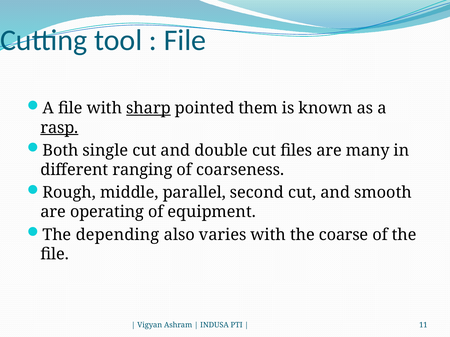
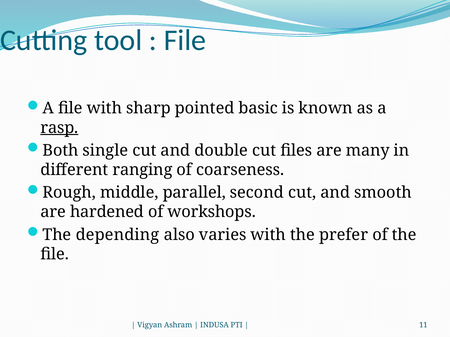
sharp underline: present -> none
them: them -> basic
operating: operating -> hardened
equipment: equipment -> workshops
coarse: coarse -> prefer
